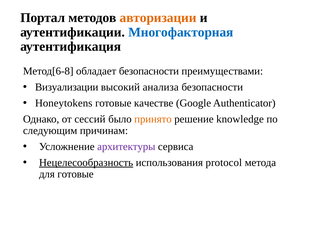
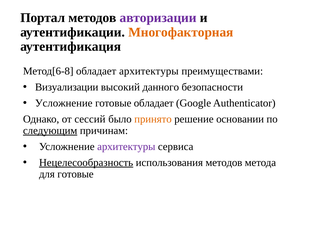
авторизации colour: orange -> purple
Многофакторная colour: blue -> orange
обладает безопасности: безопасности -> архитектуры
анализа: анализа -> данного
Honeytokens at (64, 103): Honeytokens -> Усложнение
готовые качестве: качестве -> обладает
knowledge: knowledge -> основании
следующим underline: none -> present
использования protocol: protocol -> методов
